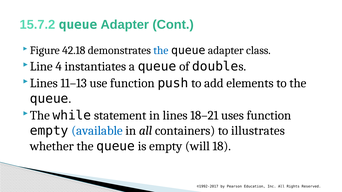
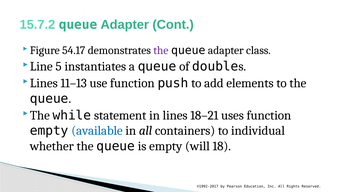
42.18: 42.18 -> 54.17
the at (161, 50) colour: blue -> purple
4: 4 -> 5
illustrates: illustrates -> individual
